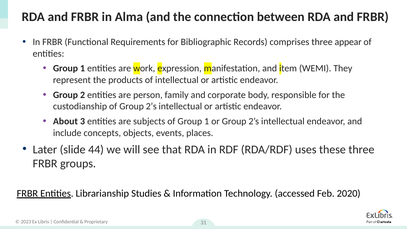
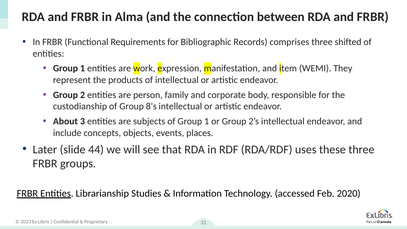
appear: appear -> shifted
of Group 2’s: 2’s -> 8’s
